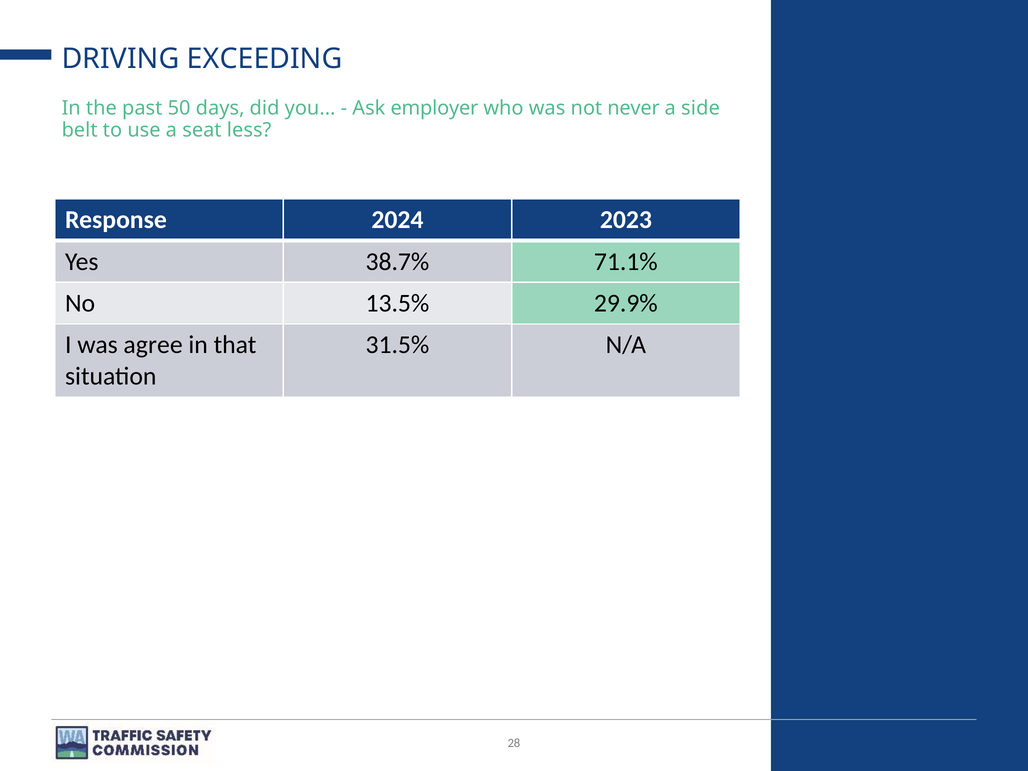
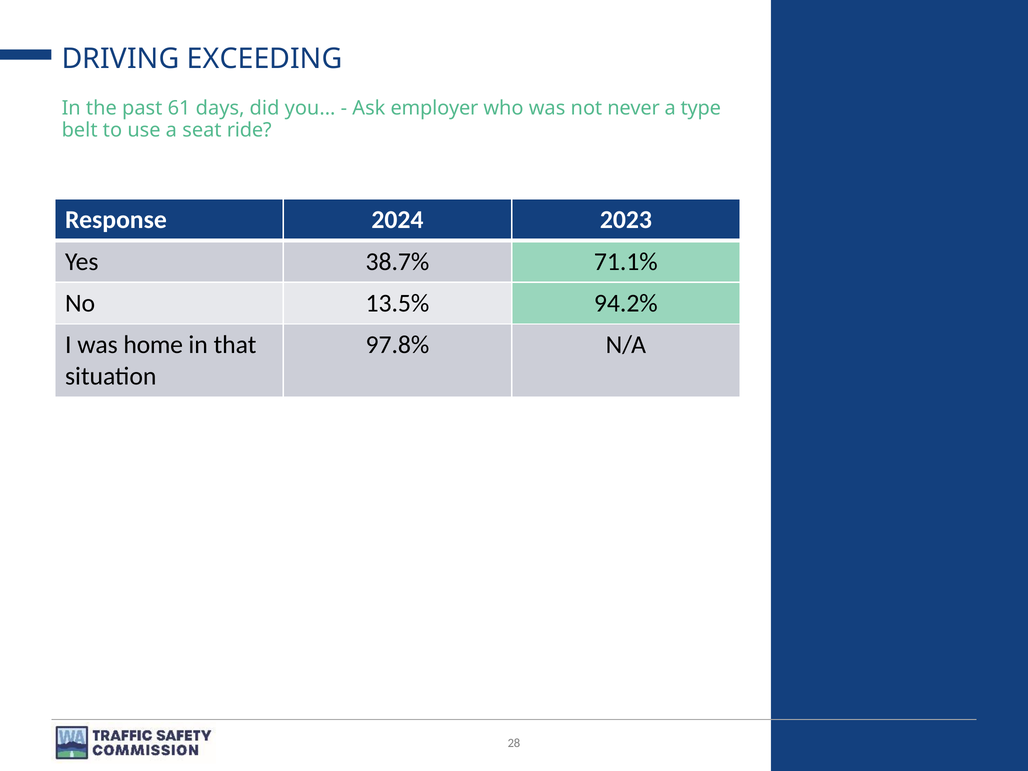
50: 50 -> 61
side: side -> type
less: less -> ride
29.9%: 29.9% -> 94.2%
agree: agree -> home
31.5%: 31.5% -> 97.8%
